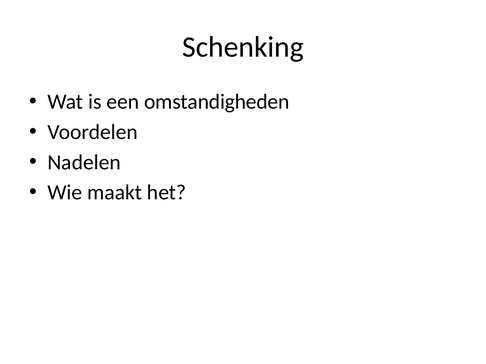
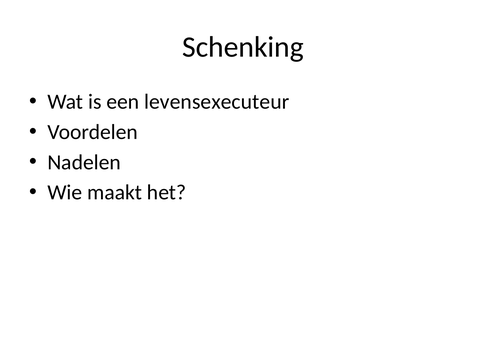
omstandigheden: omstandigheden -> levensexecuteur
